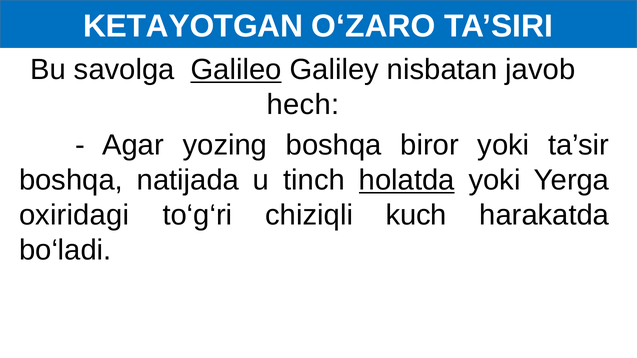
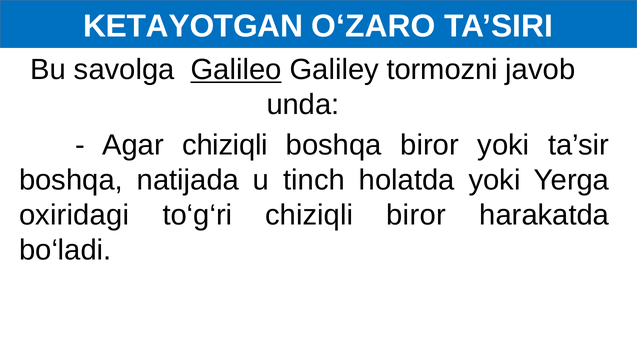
nisbatan: nisbatan -> tormozni
hech: hech -> unda
Agar yozing: yozing -> chiziqli
holatda underline: present -> none
chiziqli kuch: kuch -> biror
